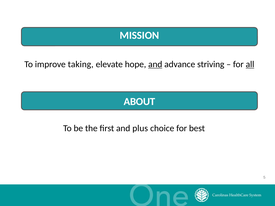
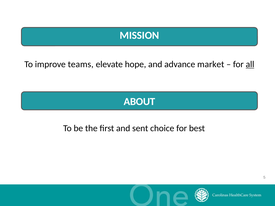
taking: taking -> teams
and at (155, 64) underline: present -> none
striving: striving -> market
plus: plus -> sent
